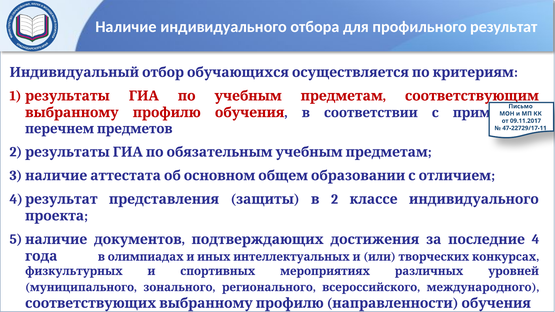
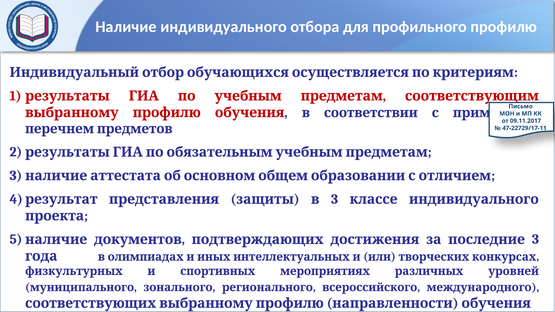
профильного результат: результат -> профилю
2 at (335, 199): 2 -> 3
4 at (536, 240): 4 -> 3
